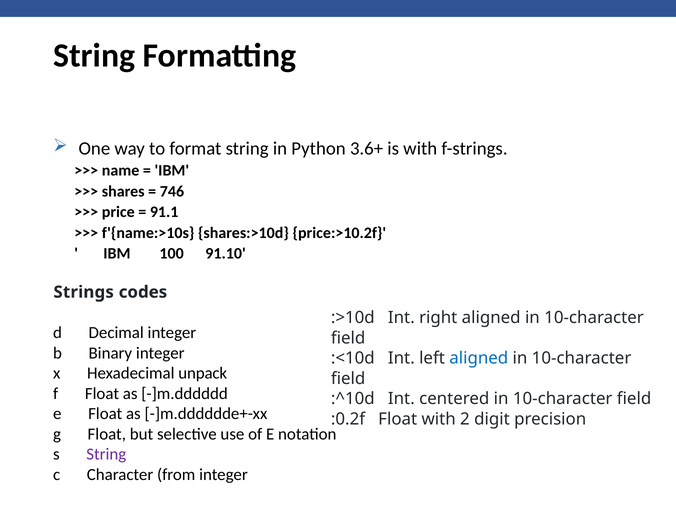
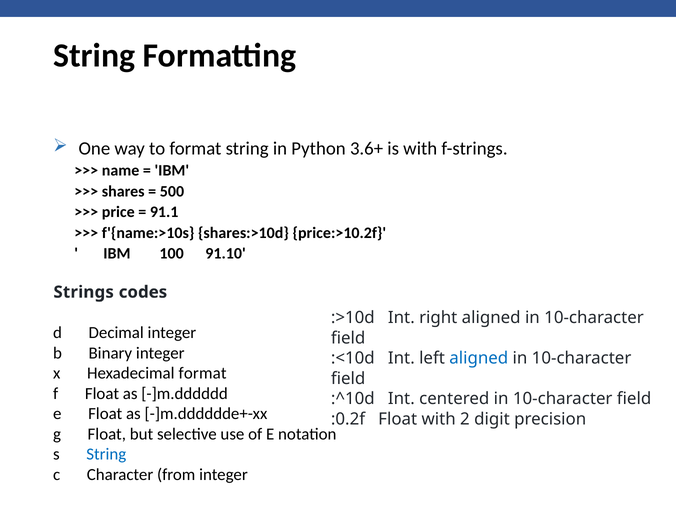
746: 746 -> 500
Hexadecimal unpack: unpack -> format
String at (106, 454) colour: purple -> blue
